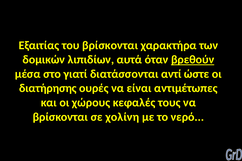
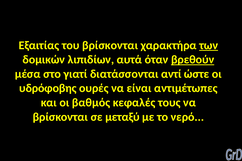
των underline: none -> present
διατήρησης: διατήρησης -> υδρόφοβης
χώρους: χώρους -> βαθμός
χολίνη: χολίνη -> μεταξύ
